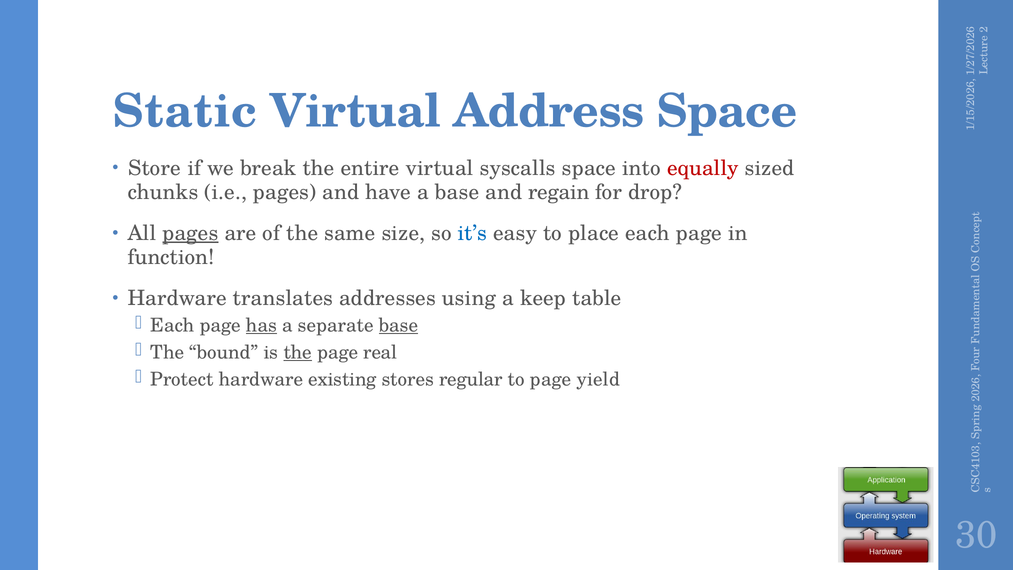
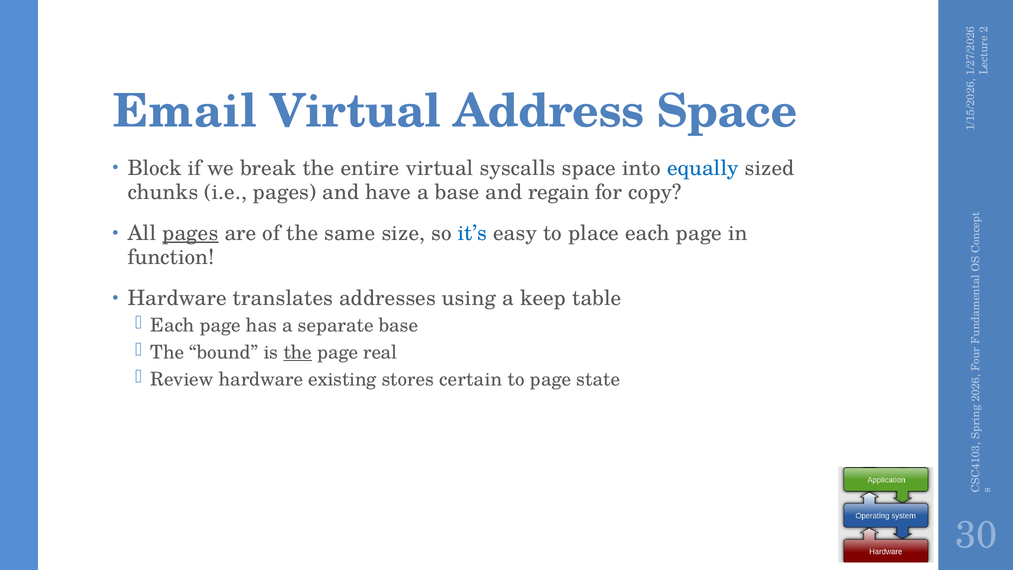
Static: Static -> Email
Store: Store -> Block
equally colour: red -> blue
drop: drop -> copy
has underline: present -> none
base at (398, 325) underline: present -> none
Protect: Protect -> Review
regular: regular -> certain
yield: yield -> state
